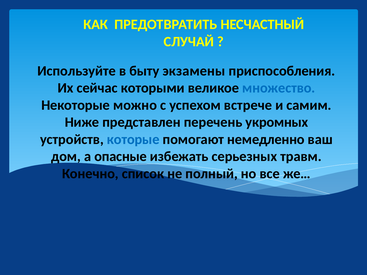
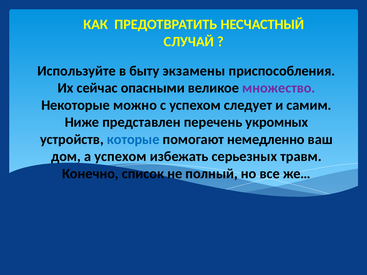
которыми: которыми -> опасными
множество colour: blue -> purple
встрече: встрече -> следует
а опасные: опасные -> успехом
